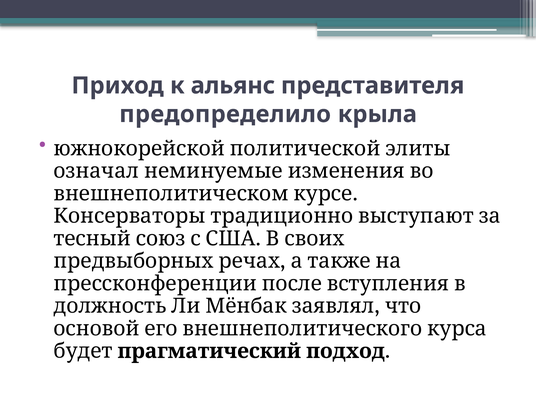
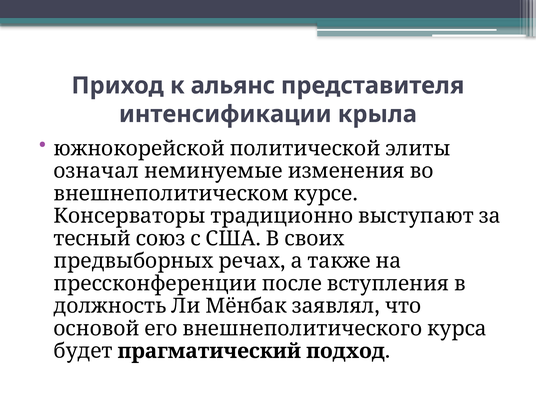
предопределило: предопределило -> интенсификации
